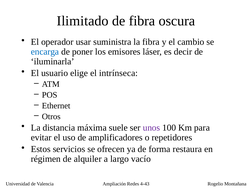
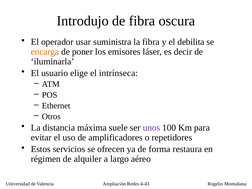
Ilimitado: Ilimitado -> Introdujo
cambio: cambio -> debilita
encarga colour: blue -> orange
vacío: vacío -> aéreo
